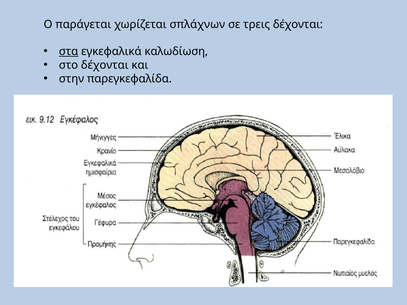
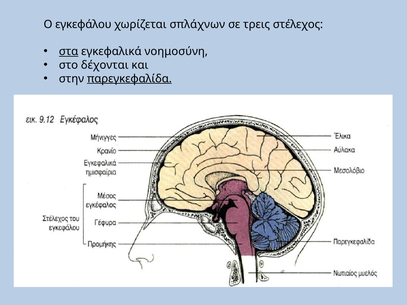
παράγεται: παράγεται -> εγκεφάλου
τρεις δέχονται: δέχονται -> στέλεχος
καλωδίωση: καλωδίωση -> νοημοσύνη
παρεγκεφαλίδα underline: none -> present
